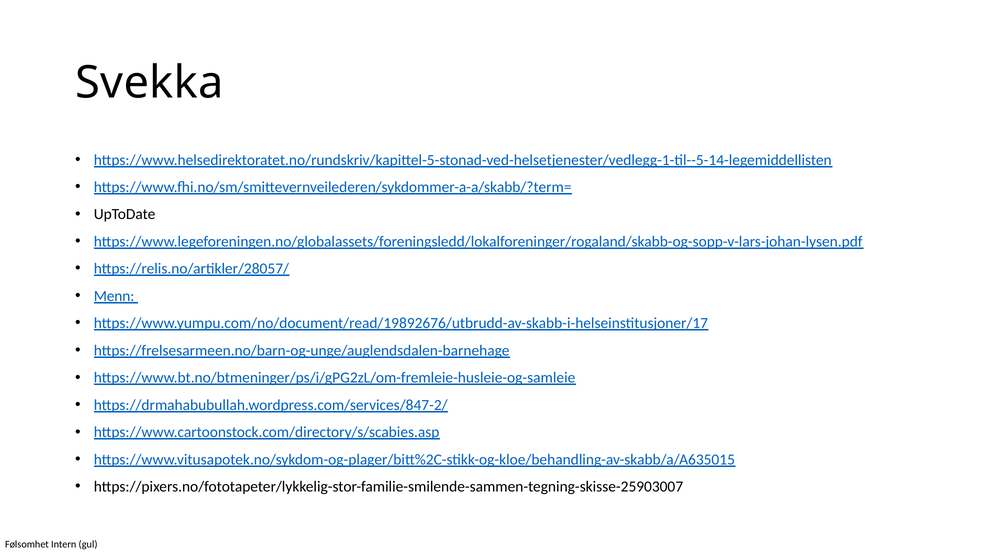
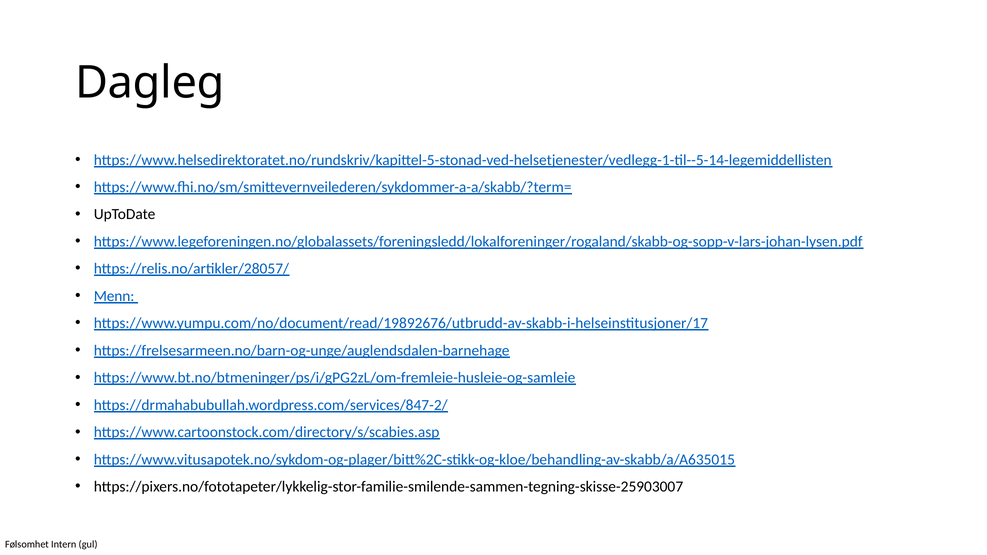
Svekka: Svekka -> Dagleg
